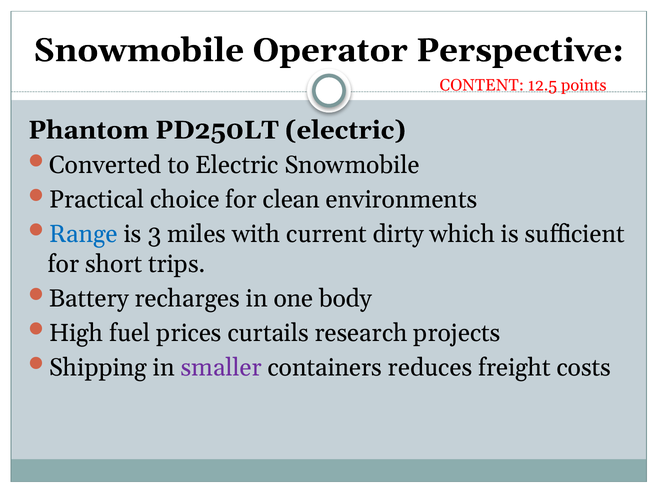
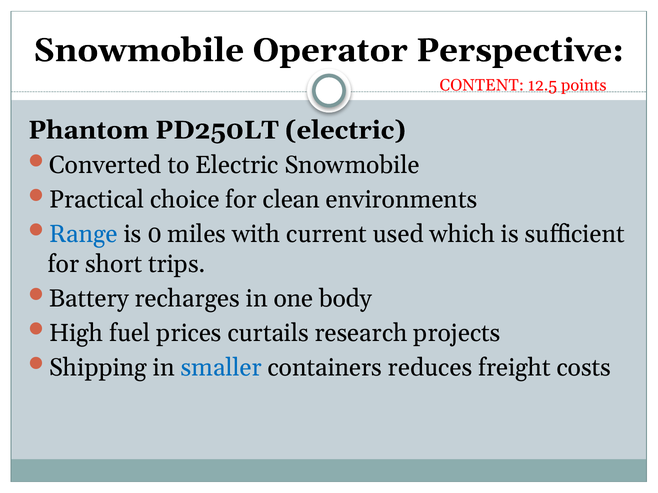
3: 3 -> 0
dirty: dirty -> used
smaller colour: purple -> blue
